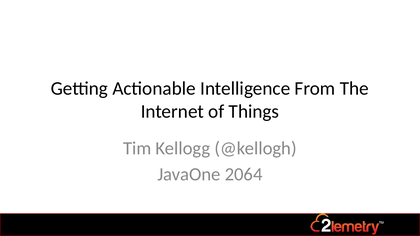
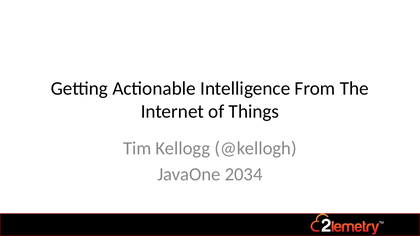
2064: 2064 -> 2034
